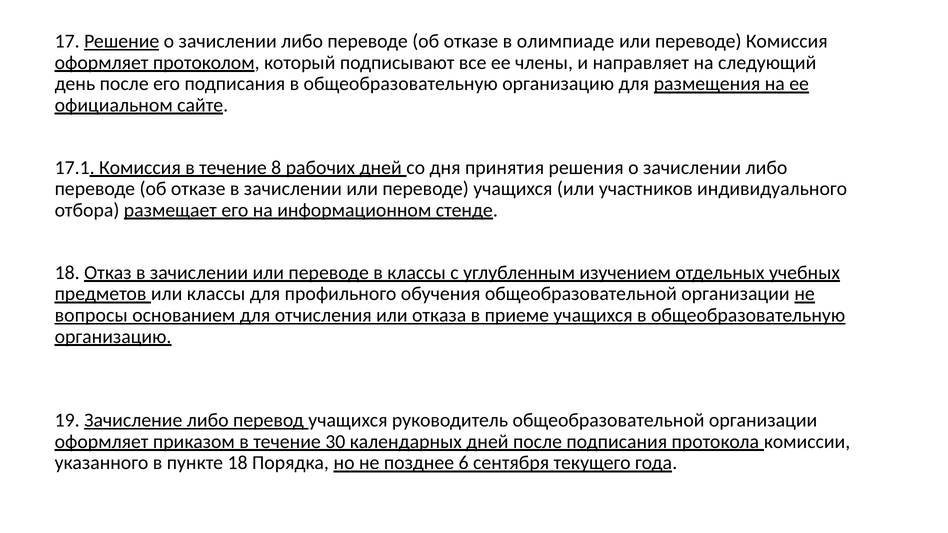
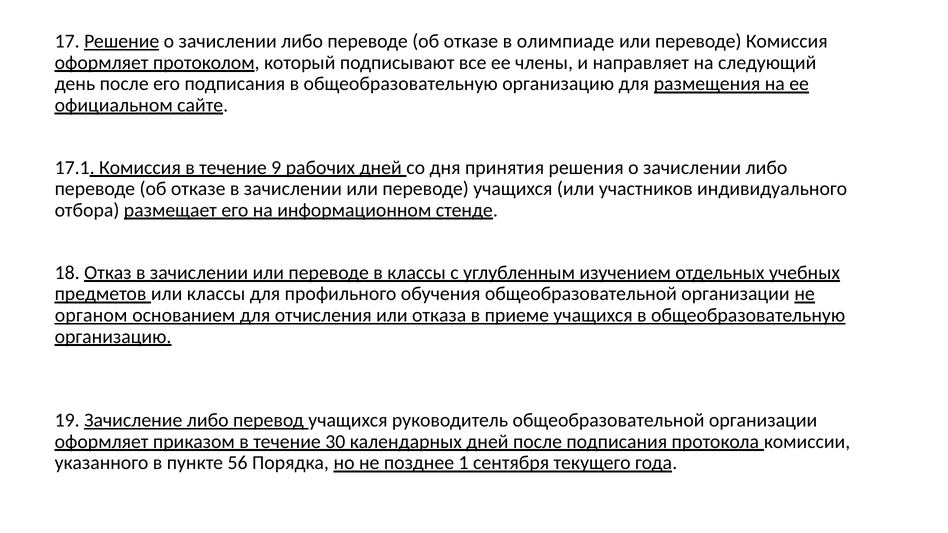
8: 8 -> 9
вопросы: вопросы -> органом
пункте 18: 18 -> 56
6: 6 -> 1
